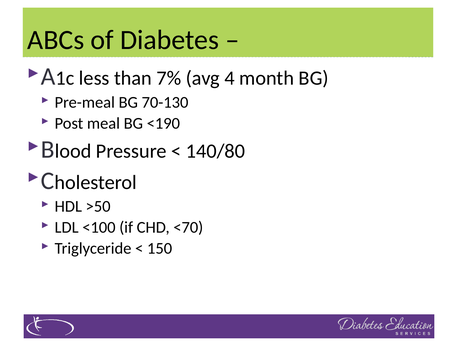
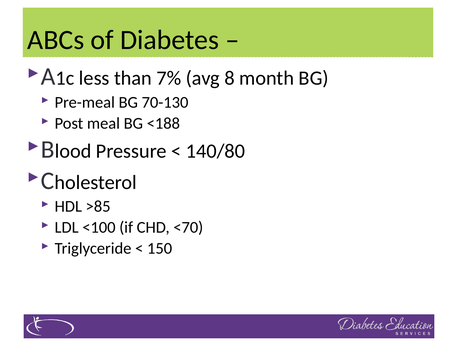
4: 4 -> 8
<190: <190 -> <188
>50: >50 -> >85
